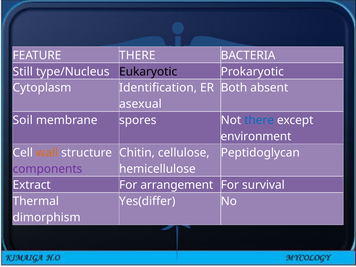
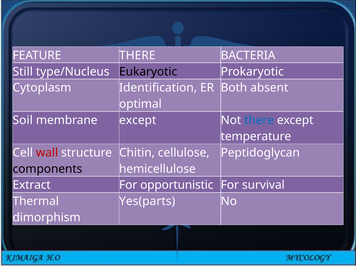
asexual: asexual -> optimal
membrane spores: spores -> except
environment: environment -> temperature
wall colour: orange -> red
components colour: purple -> black
arrangement: arrangement -> opportunistic
Yes(differ: Yes(differ -> Yes(parts
